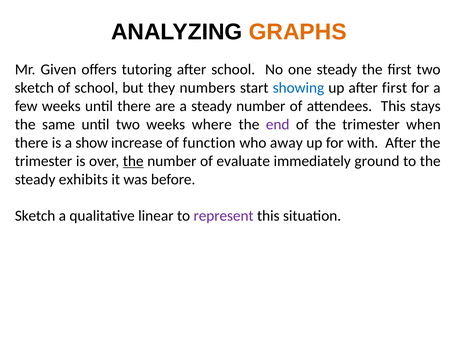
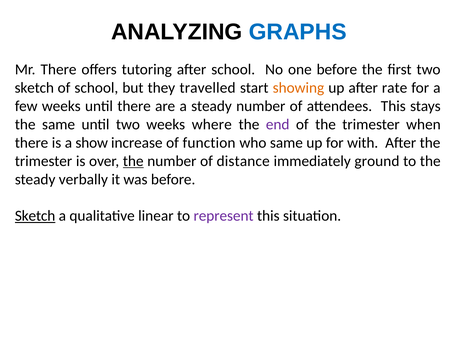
GRAPHS colour: orange -> blue
Mr Given: Given -> There
one steady: steady -> before
numbers: numbers -> travelled
showing colour: blue -> orange
after first: first -> rate
who away: away -> same
evaluate: evaluate -> distance
exhibits: exhibits -> verbally
Sketch at (35, 216) underline: none -> present
